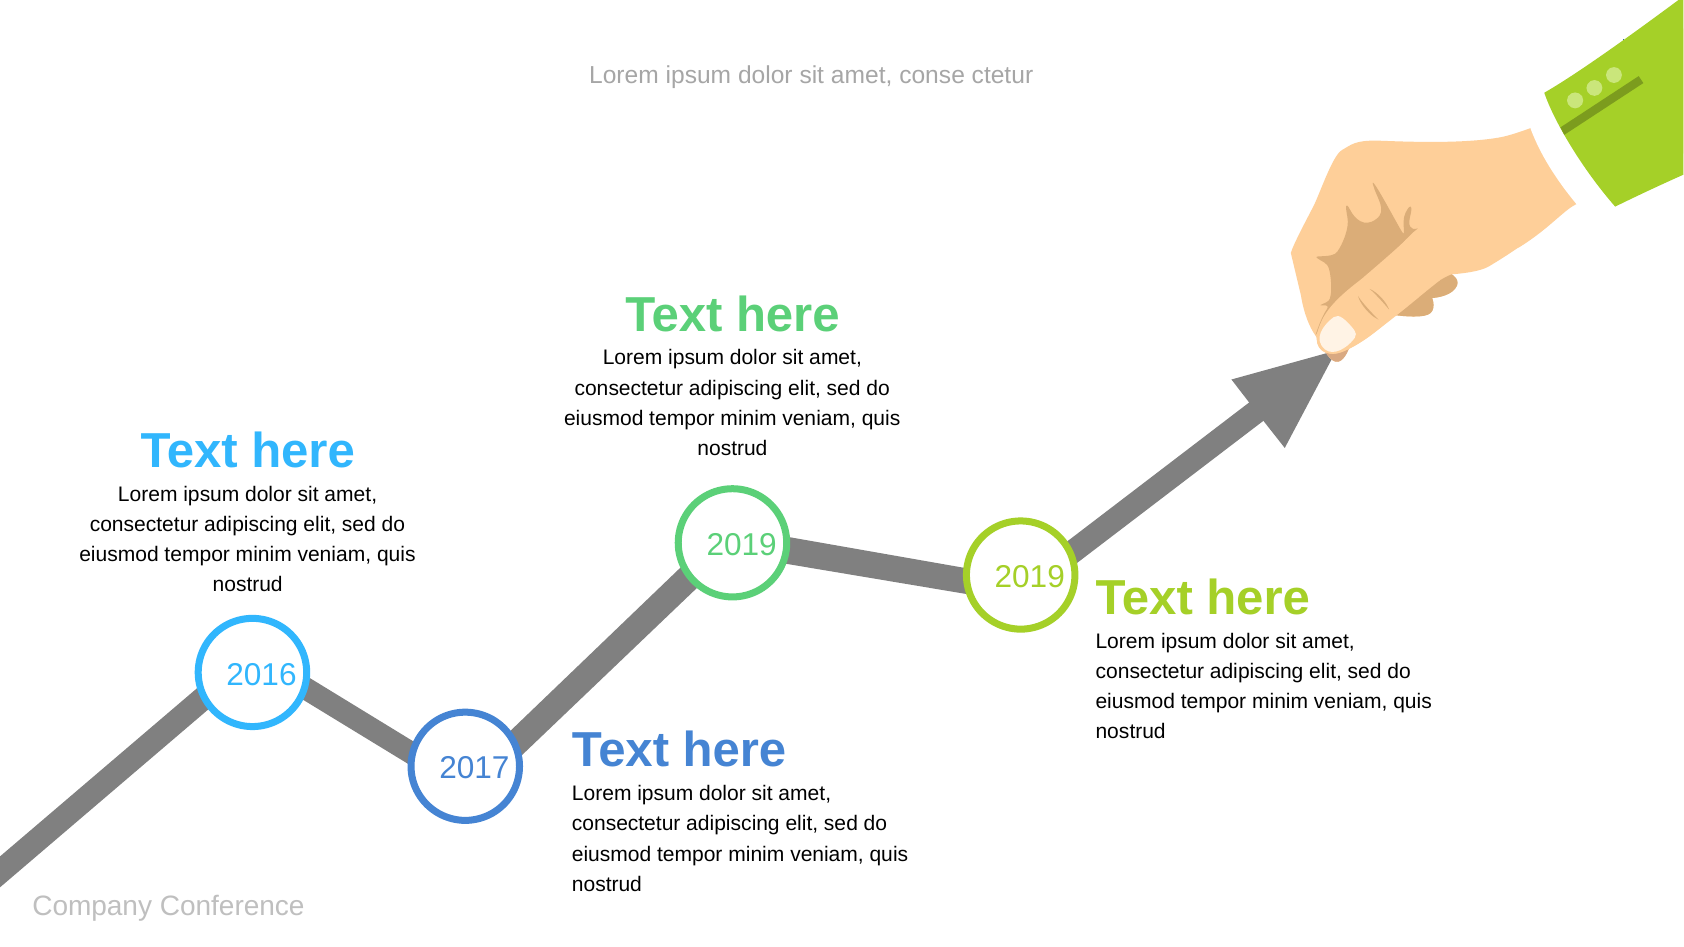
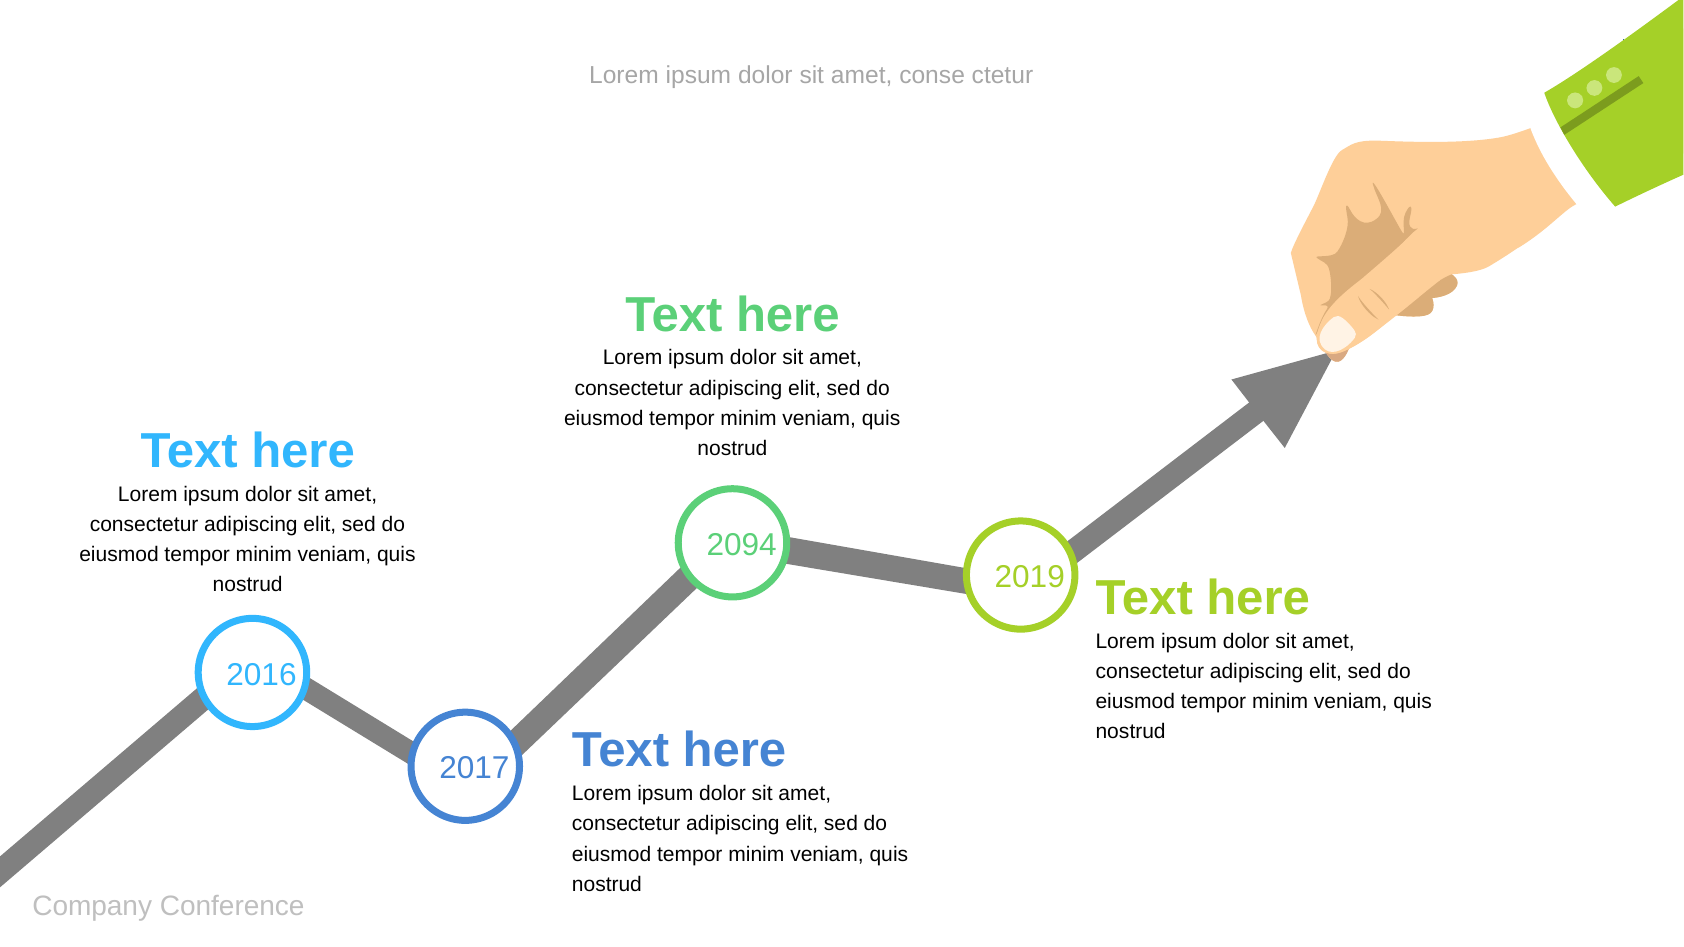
2019 at (742, 545): 2019 -> 2094
